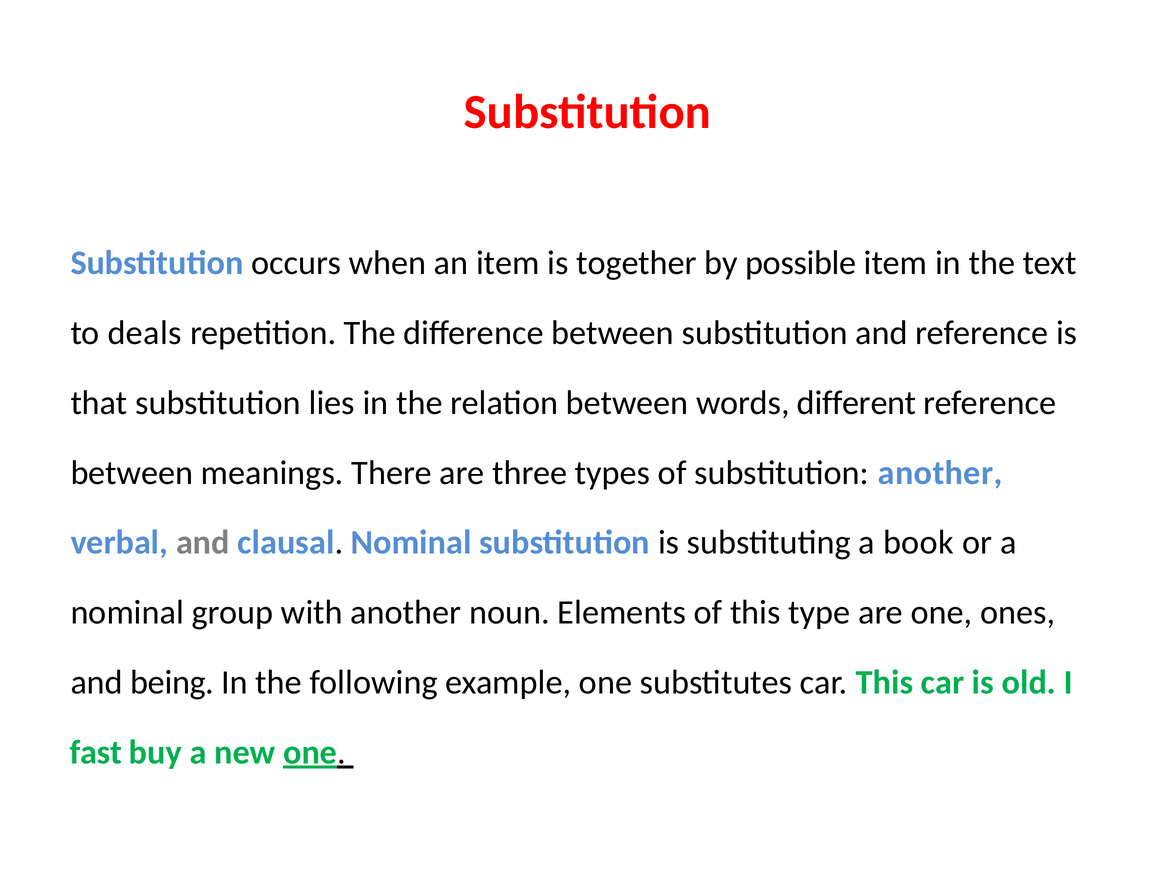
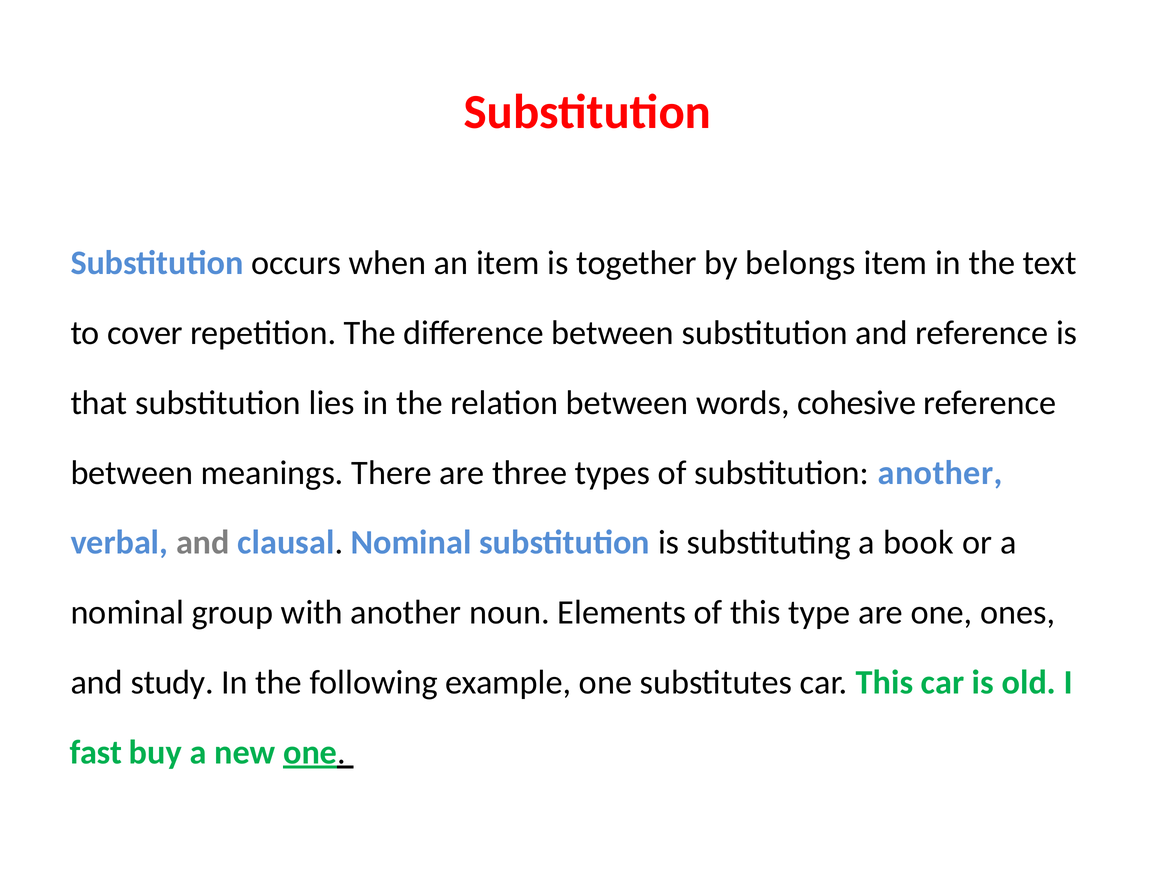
possible: possible -> belongs
deals: deals -> cover
different: different -> cohesive
being: being -> study
